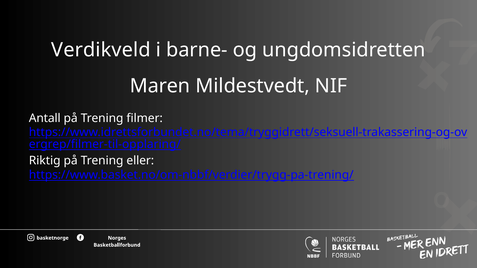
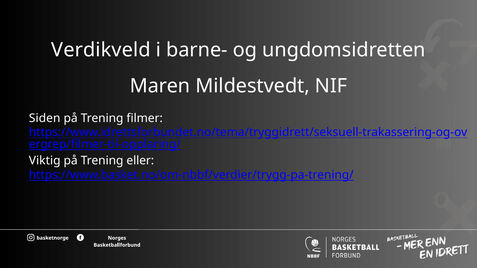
Antall: Antall -> Siden
Riktig: Riktig -> Viktig
